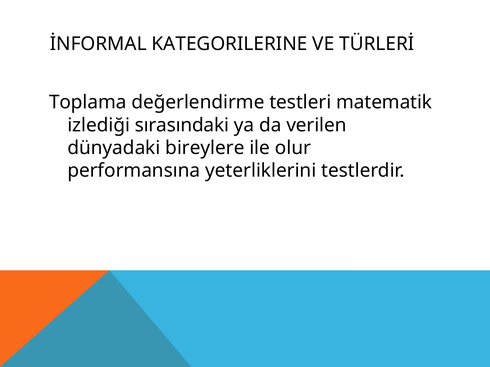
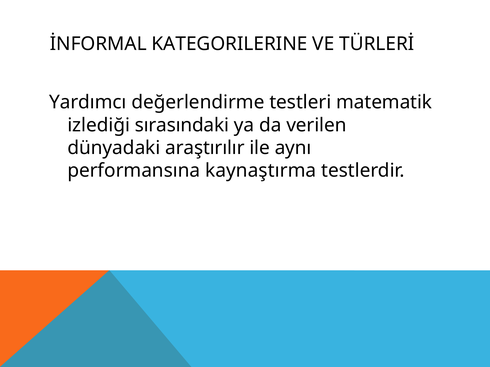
Toplama: Toplama -> Yardımcı
bireylere: bireylere -> araştırılır
olur: olur -> aynı
yeterliklerini: yeterliklerini -> kaynaştırma
